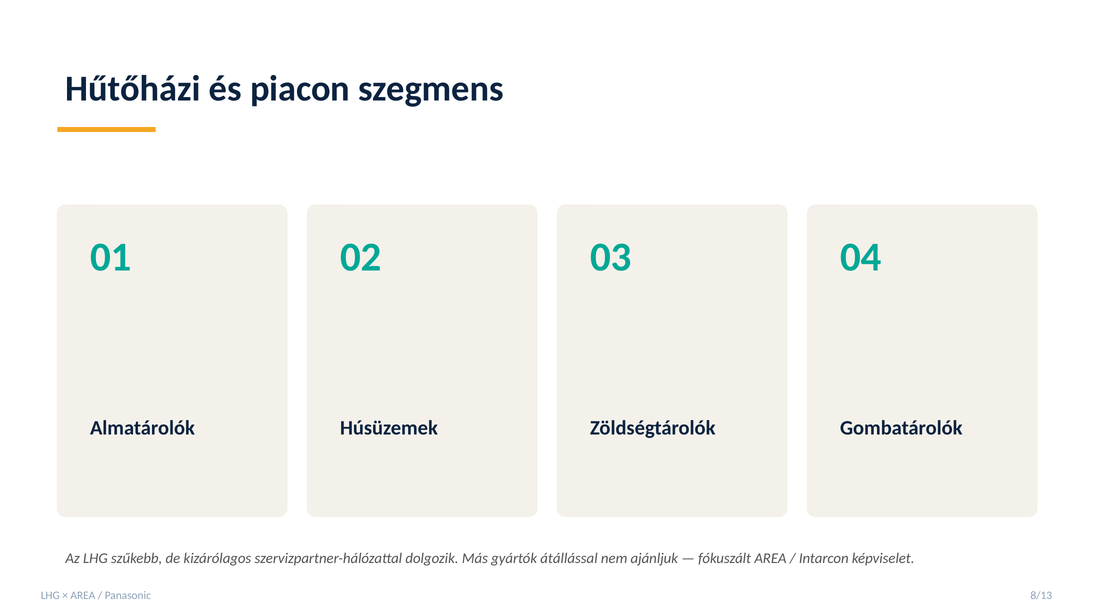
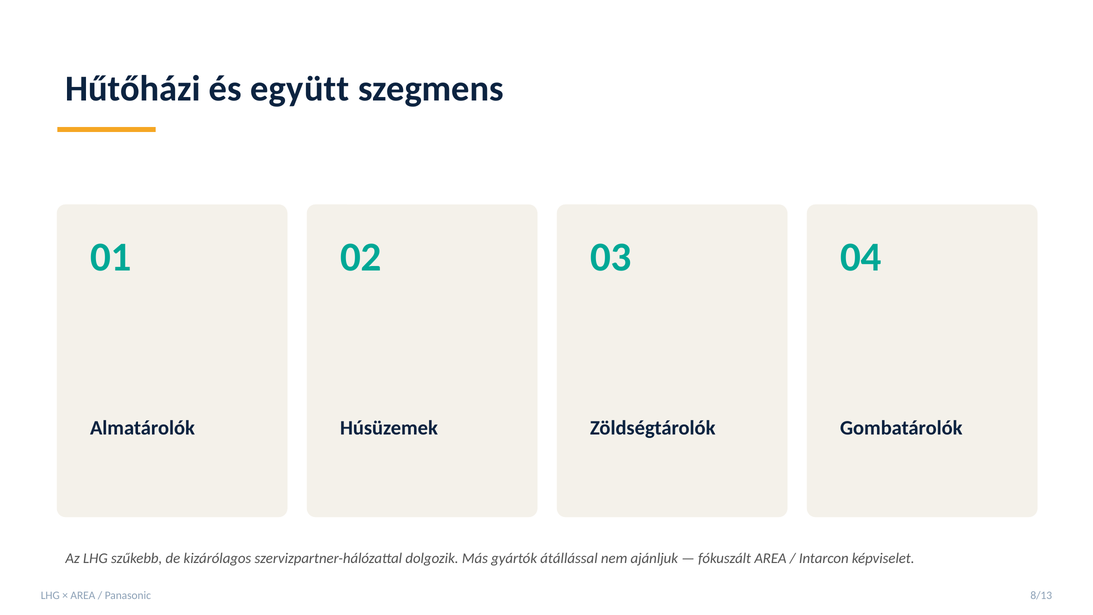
piacon: piacon -> együtt
